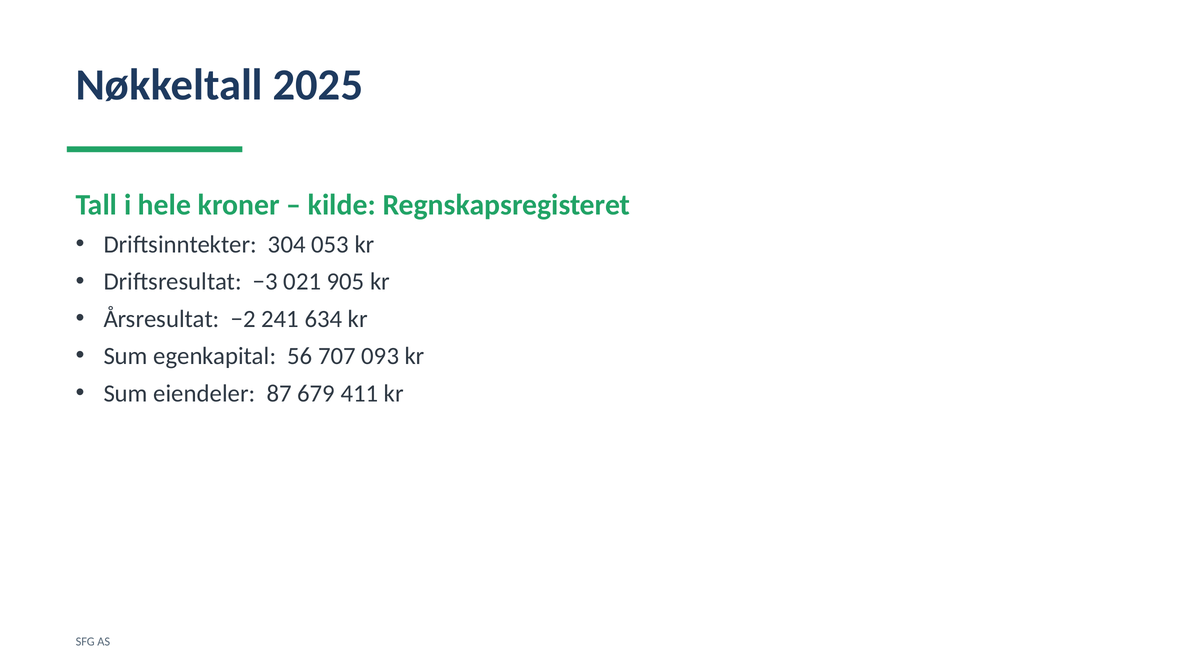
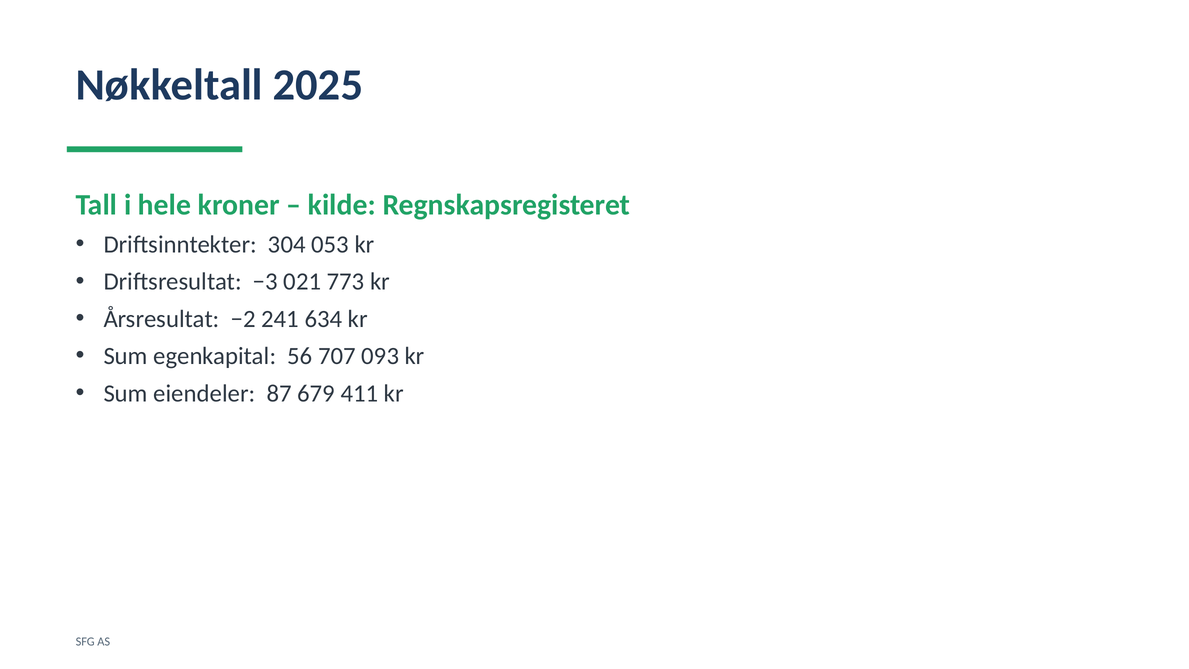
905: 905 -> 773
